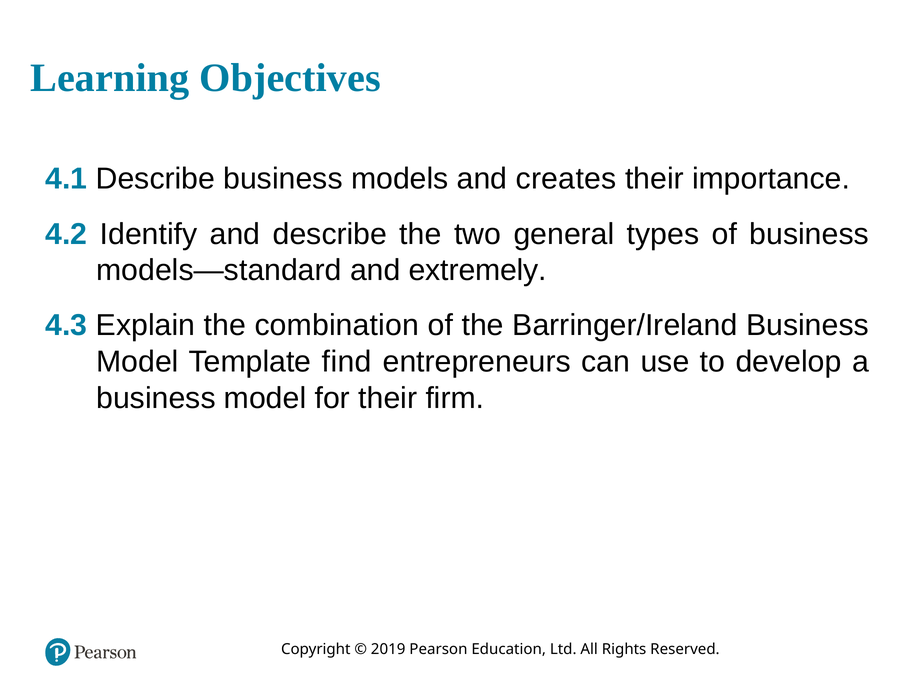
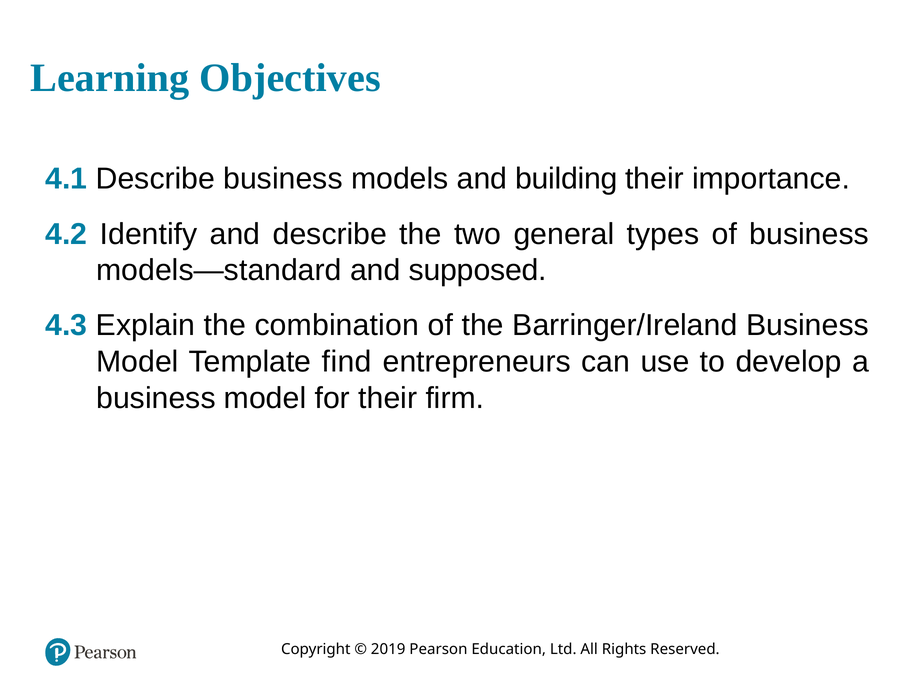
creates: creates -> building
extremely: extremely -> supposed
